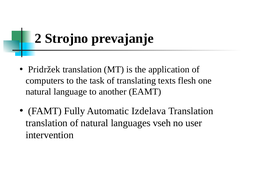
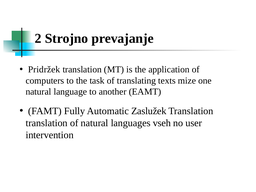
flesh: flesh -> mize
Izdelava: Izdelava -> Zaslužek
